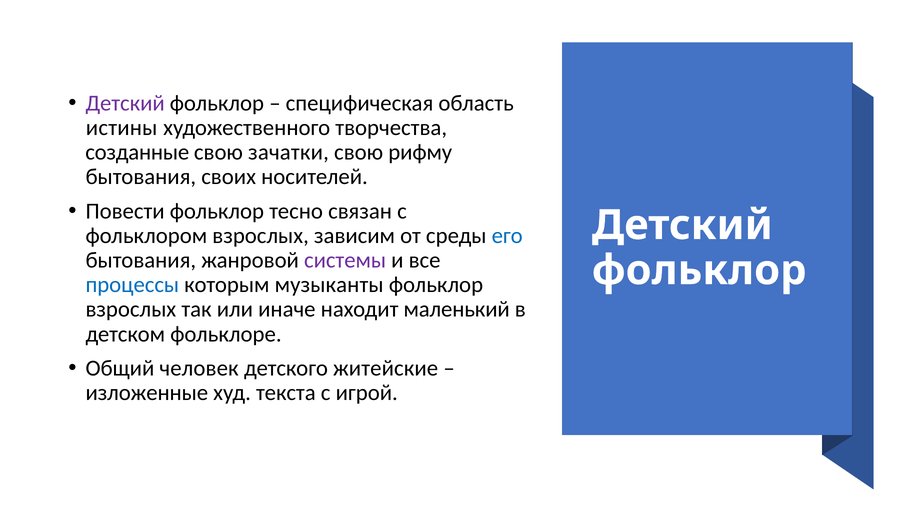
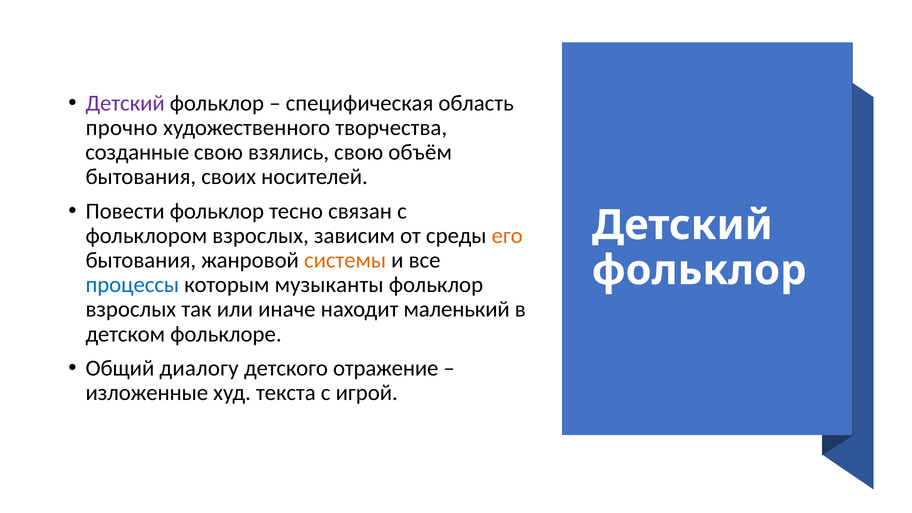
истины: истины -> прочно
зачатки: зачатки -> взялись
рифму: рифму -> объём
его colour: blue -> orange
системы colour: purple -> orange
человек: человек -> диалогу
житейские: житейские -> отражение
